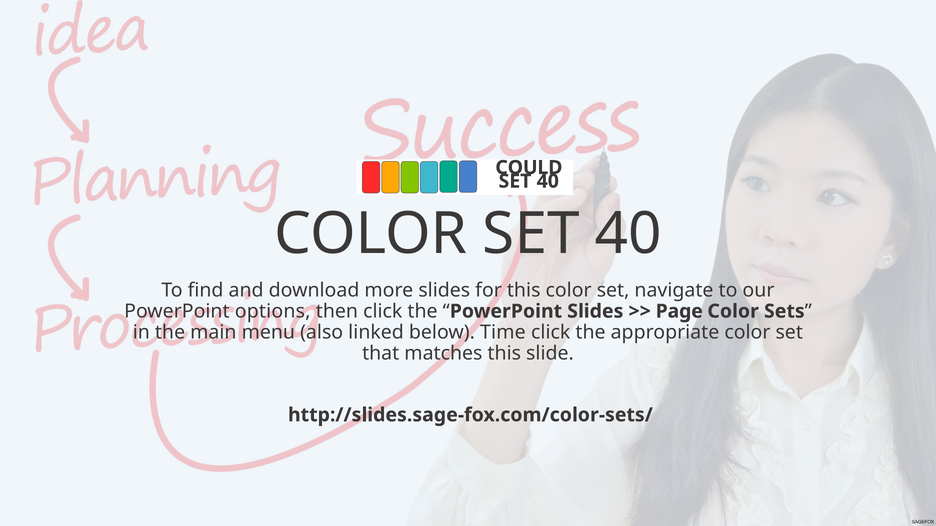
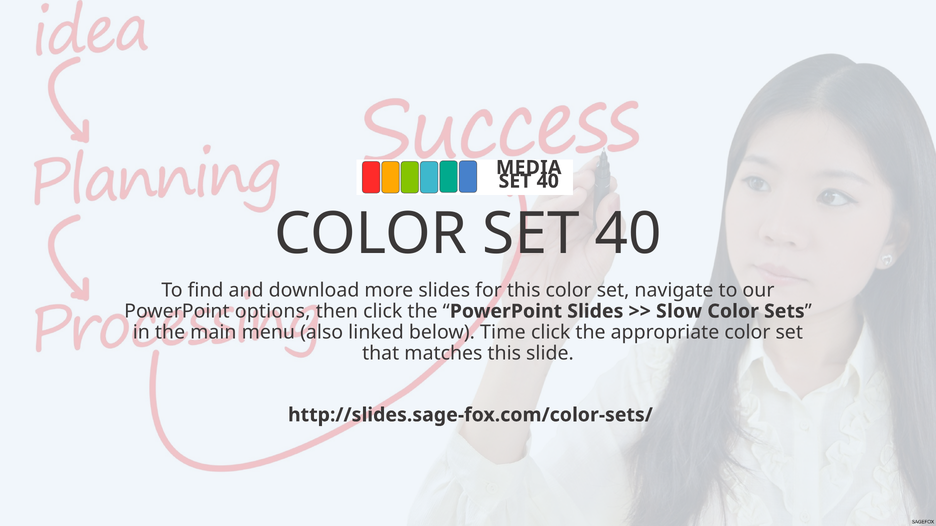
COULD: COULD -> MEDIA
Page: Page -> Slow
